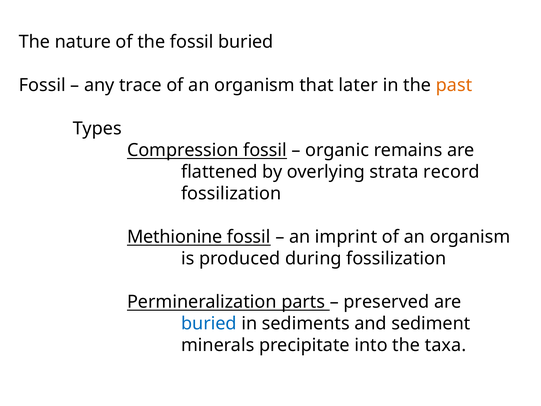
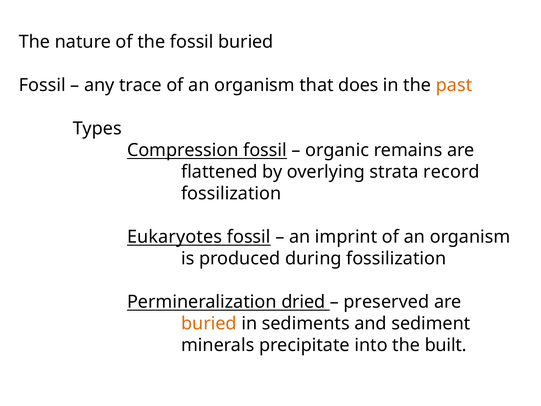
later: later -> does
Methionine: Methionine -> Eukaryotes
parts: parts -> dried
buried at (209, 323) colour: blue -> orange
taxa: taxa -> built
